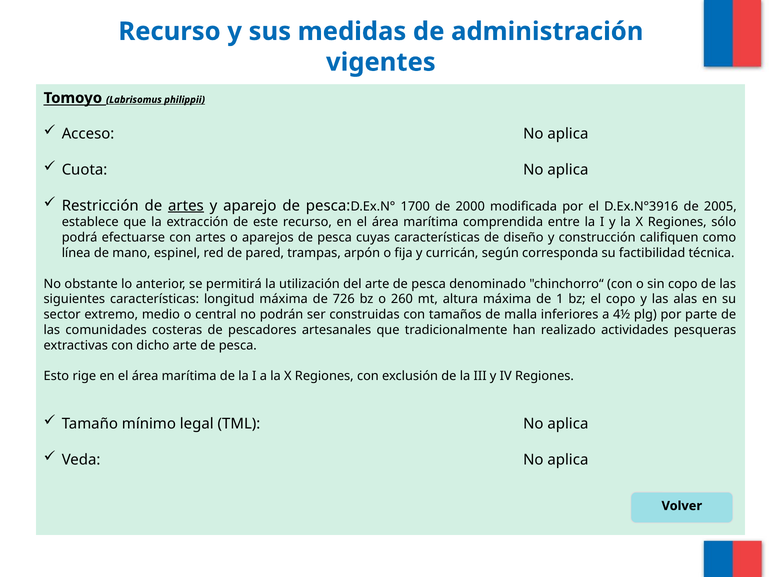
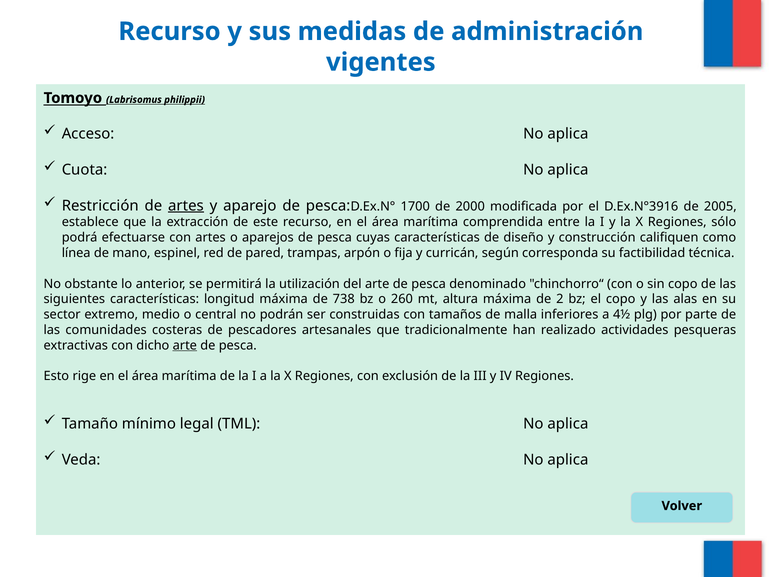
726: 726 -> 738
1: 1 -> 2
arte at (185, 345) underline: none -> present
